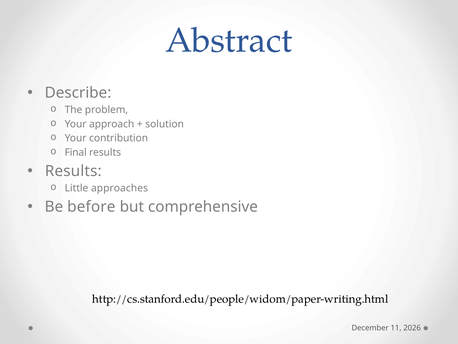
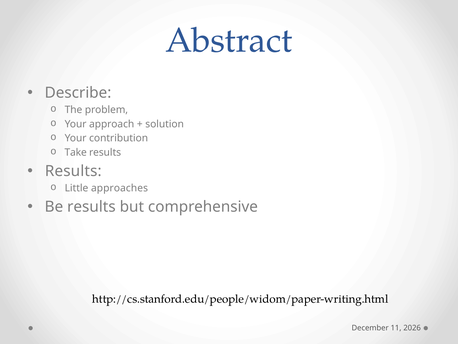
Final: Final -> Take
Be before: before -> results
